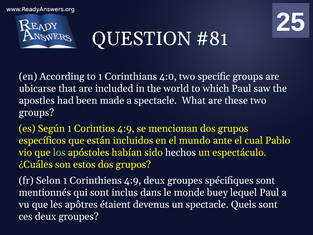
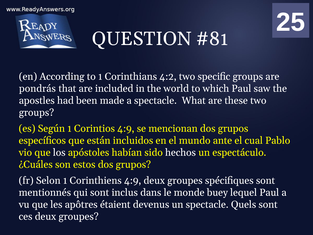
4:0: 4:0 -> 4:2
ubicarse: ubicarse -> pondrás
los colour: light green -> white
